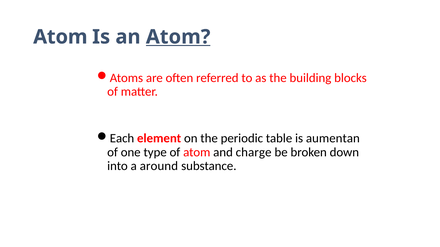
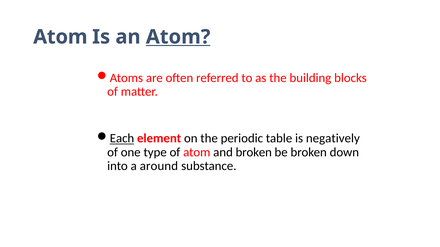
Each underline: none -> present
aumentan: aumentan -> negatively
and charge: charge -> broken
